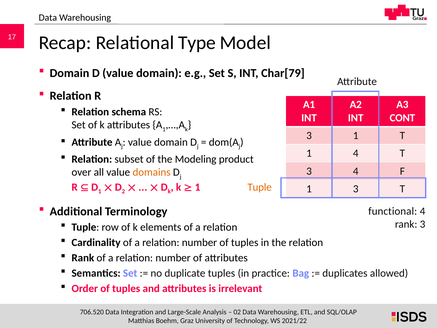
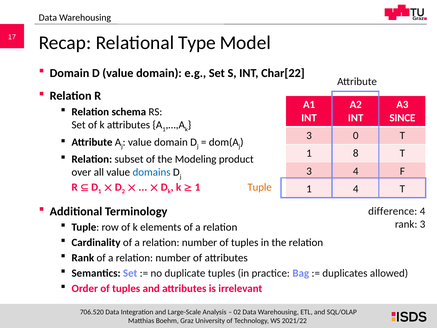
Char[79: Char[79 -> Char[22
CONT: CONT -> SINCE
3 1: 1 -> 0
1 4: 4 -> 8
domains colour: orange -> blue
1 3: 3 -> 4
functional: functional -> difference
